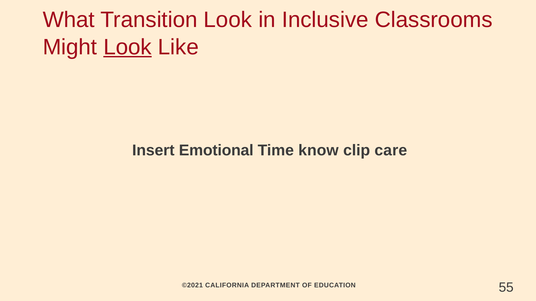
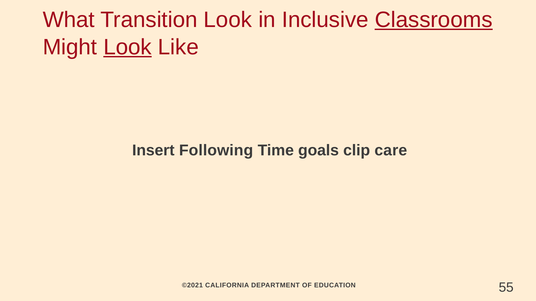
Classrooms underline: none -> present
Emotional: Emotional -> Following
know: know -> goals
